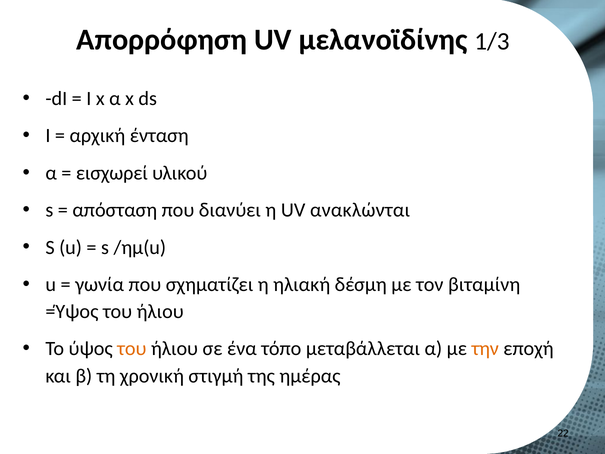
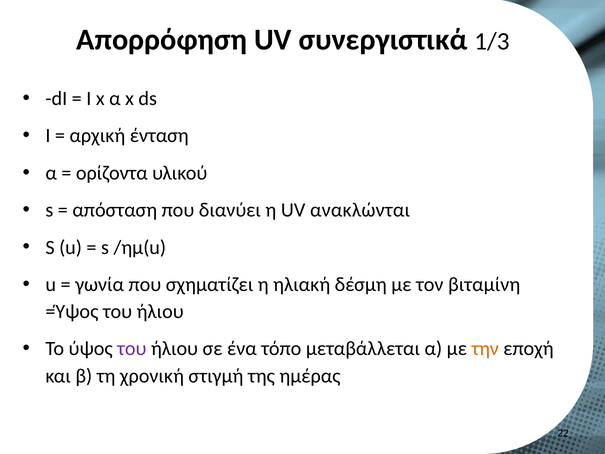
μελανοϊδίνης: μελανοϊδίνης -> συνεργιστικά
εισχωρεί: εισχωρεί -> ορίζοντα
του at (132, 349) colour: orange -> purple
